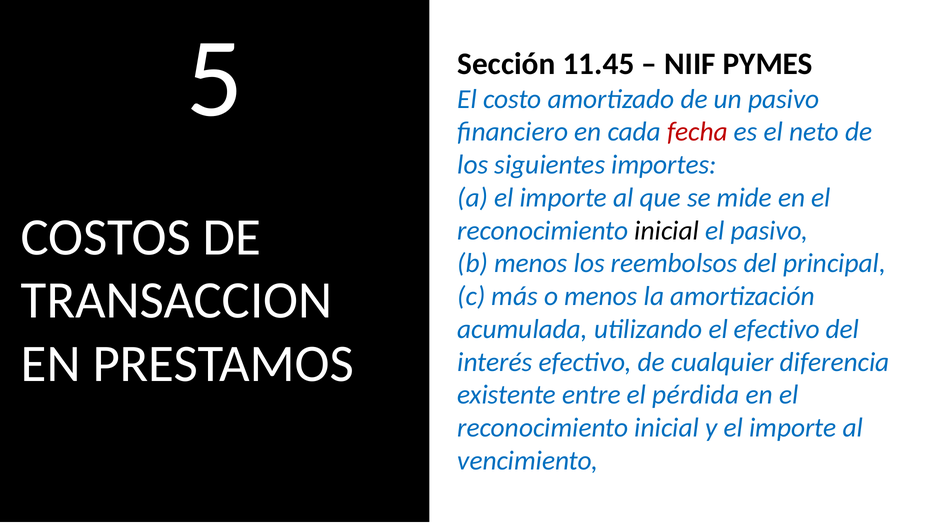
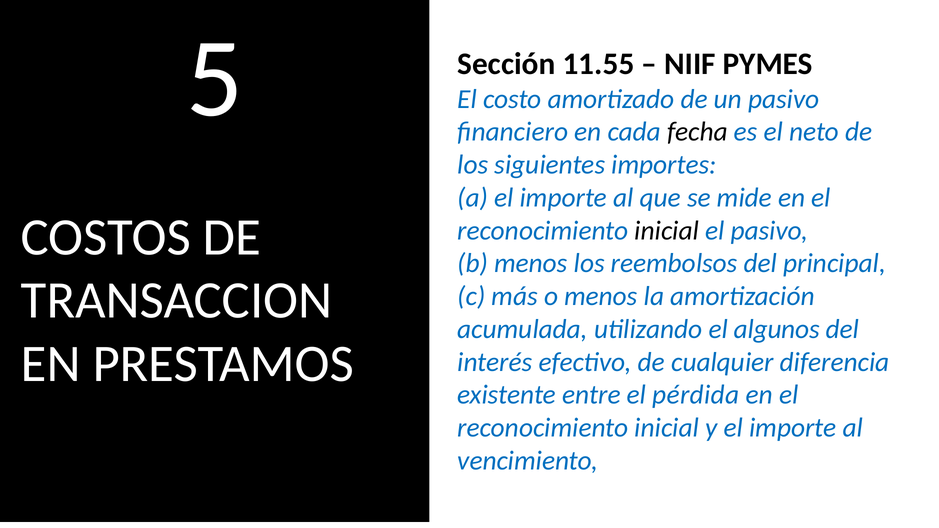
11.45: 11.45 -> 11.55
fecha colour: red -> black
el efectivo: efectivo -> algunos
